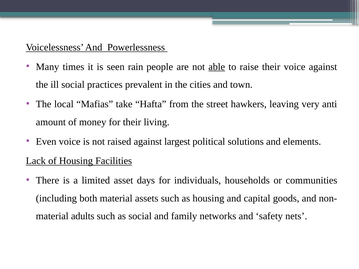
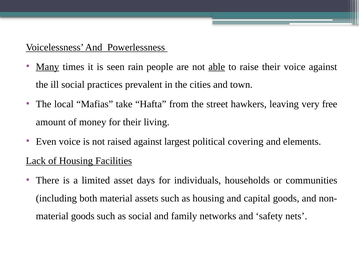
Many underline: none -> present
anti: anti -> free
solutions: solutions -> covering
material adults: adults -> goods
